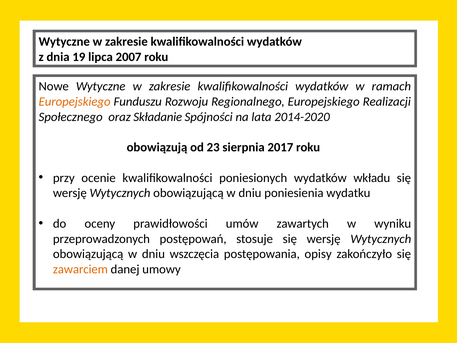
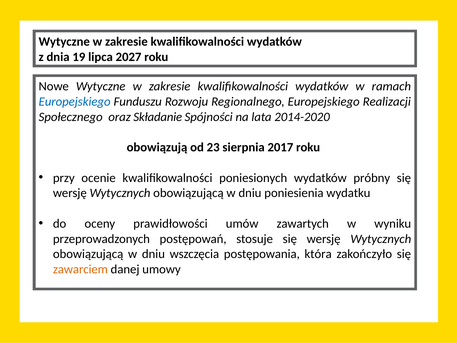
2007: 2007 -> 2027
Europejskiego at (75, 102) colour: orange -> blue
wkładu: wkładu -> próbny
opisy: opisy -> która
